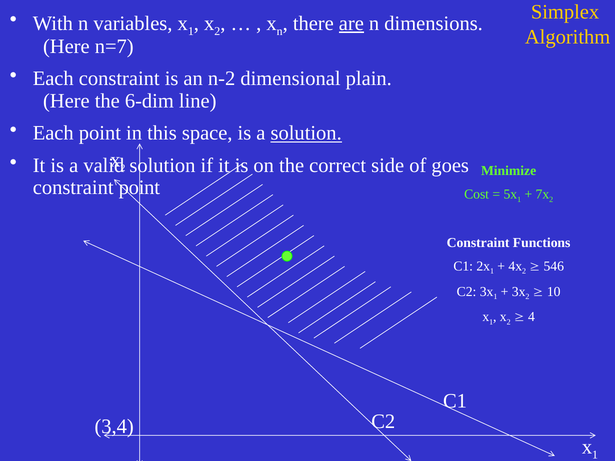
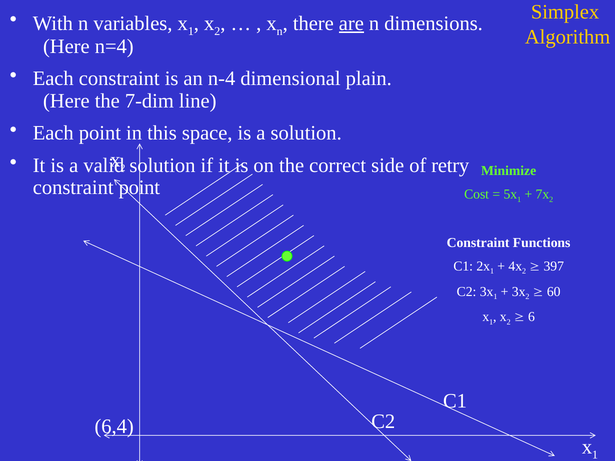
n=7: n=7 -> n=4
n-2: n-2 -> n-4
6-dim: 6-dim -> 7-dim
solution at (306, 133) underline: present -> none
goes: goes -> retry
546: 546 -> 397
10: 10 -> 60
4: 4 -> 6
3,4: 3,4 -> 6,4
